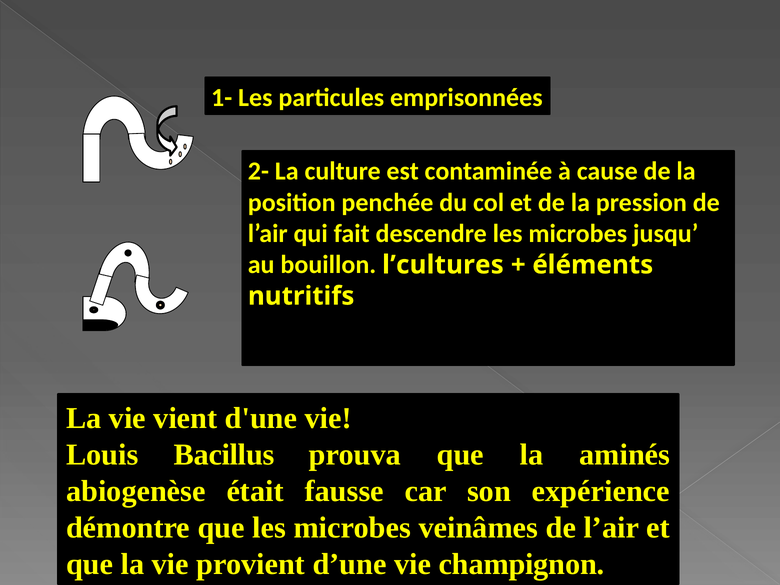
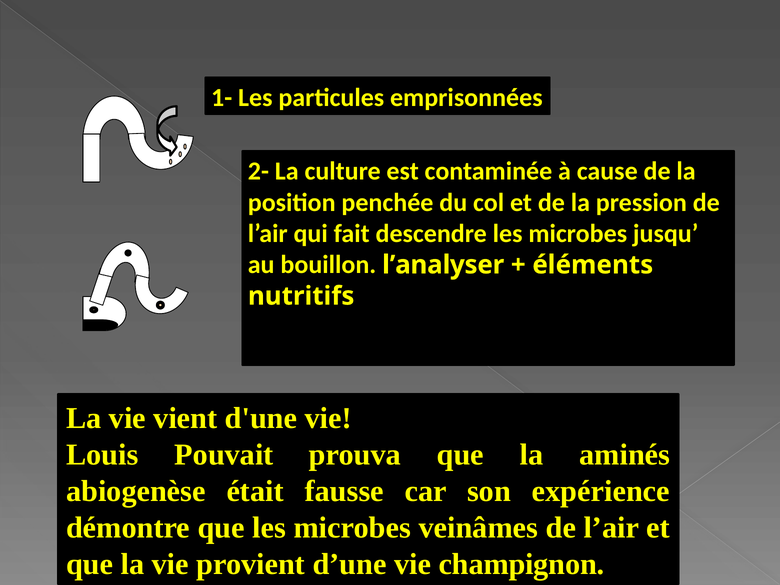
l’cultures: l’cultures -> l’analyser
Bacillus: Bacillus -> Pouvait
